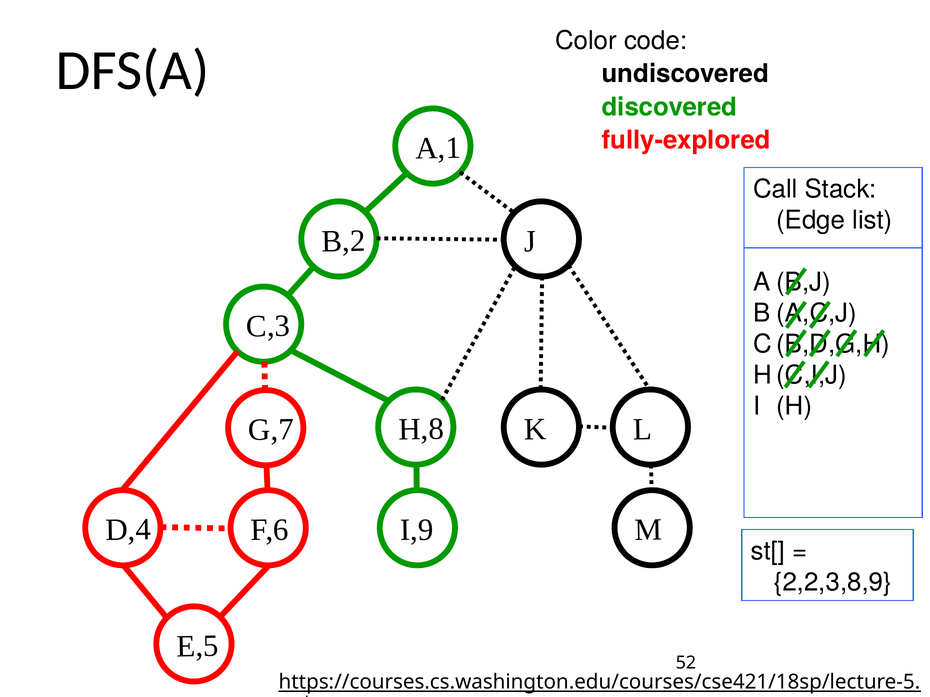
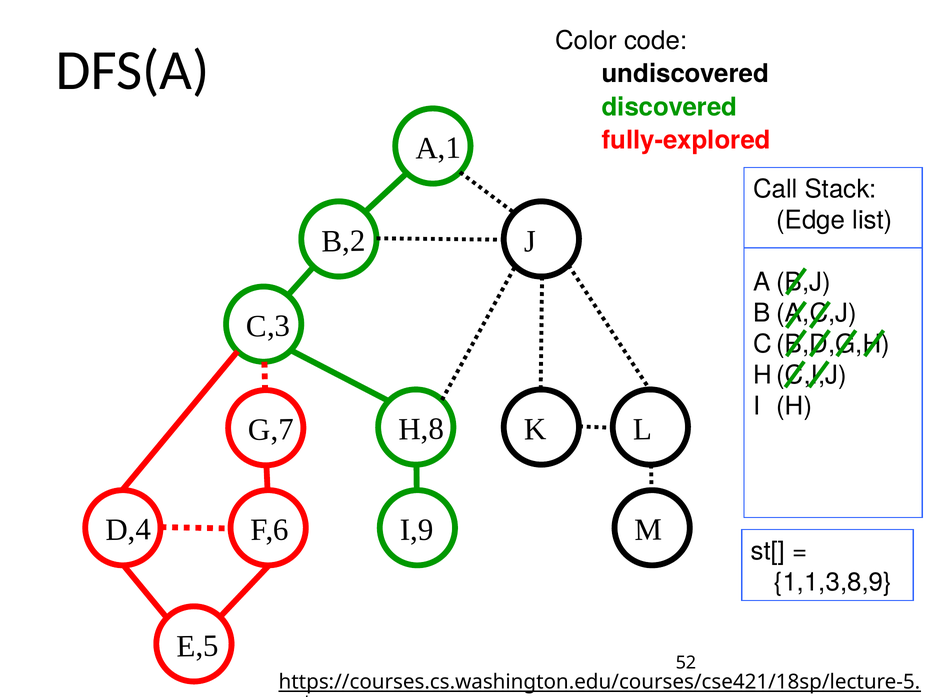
2,2,3,8,9: 2,2,3,8,9 -> 1,1,3,8,9
